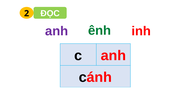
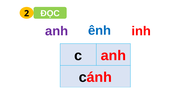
ênh colour: green -> blue
